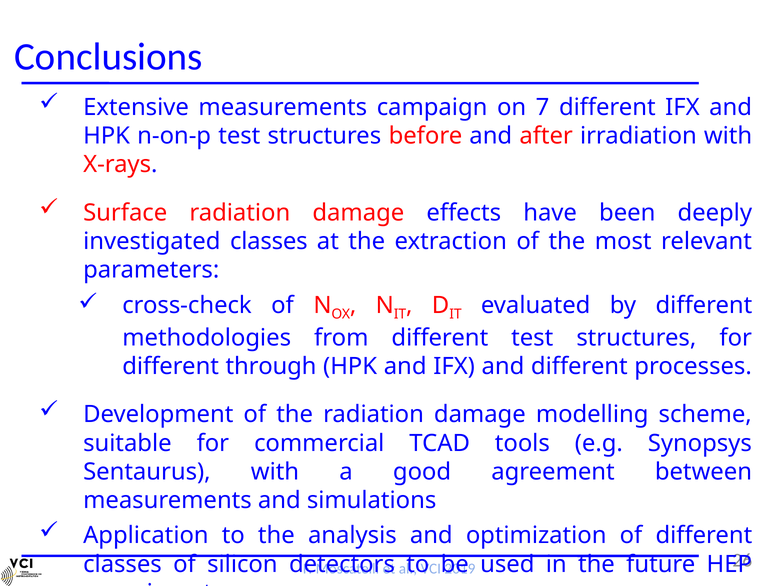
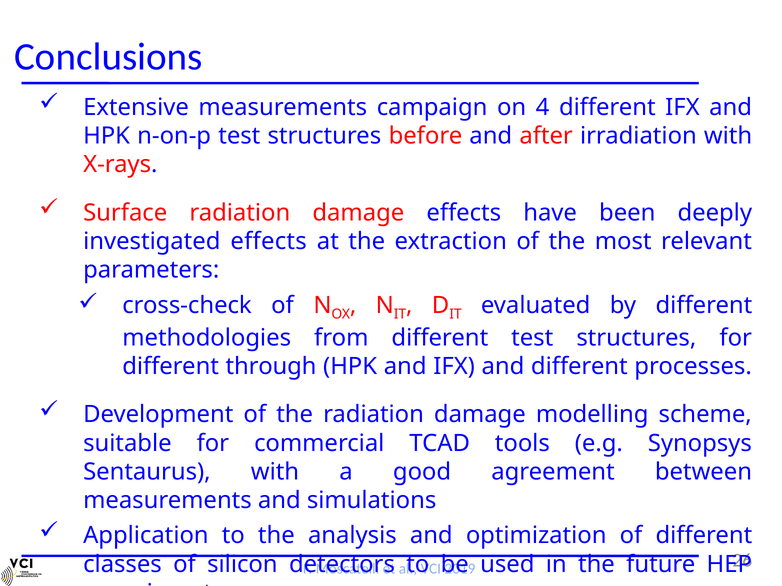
7: 7 -> 4
investigated classes: classes -> effects
